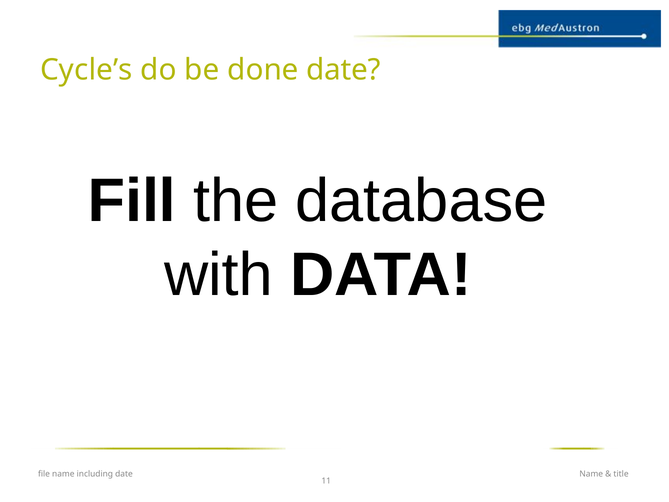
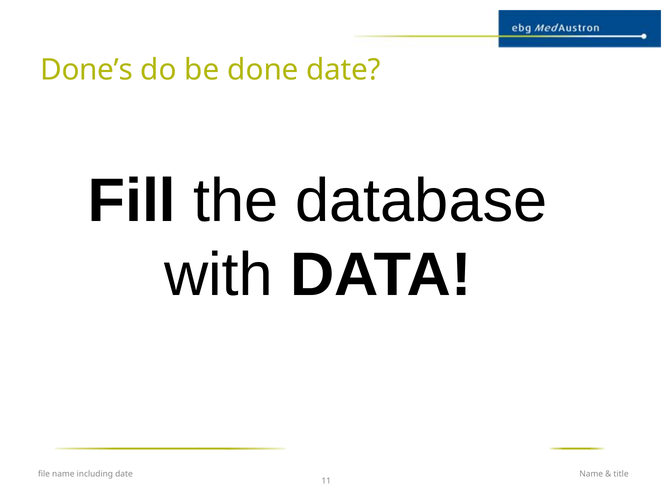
Cycle’s: Cycle’s -> Done’s
